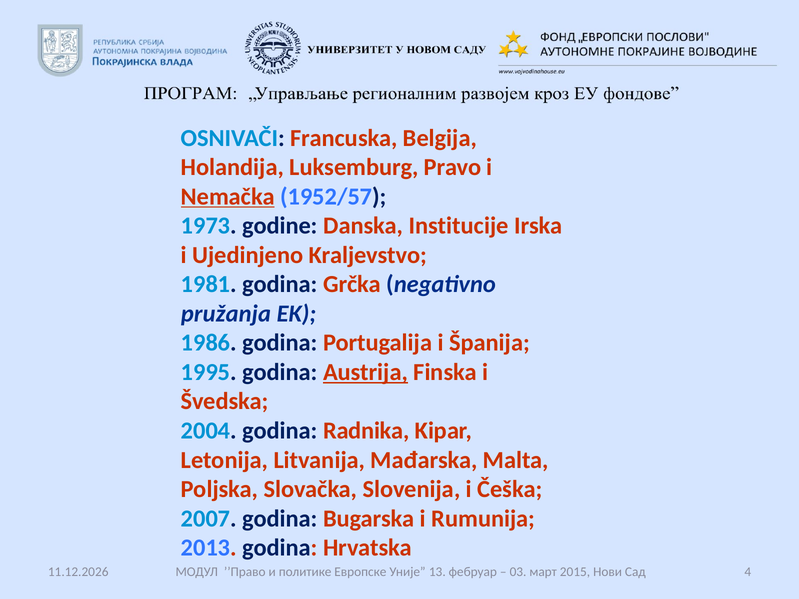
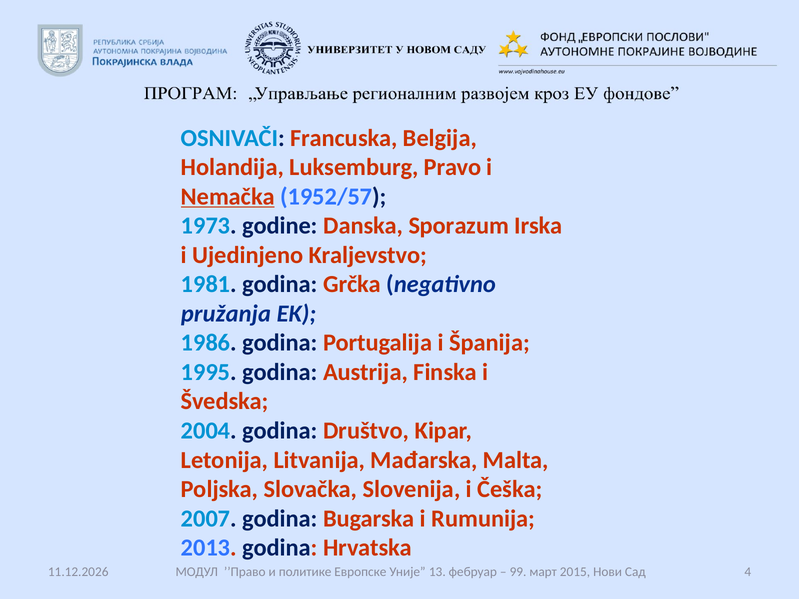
Institucije: Institucije -> Sporazum
Austrija underline: present -> none
Radnika: Radnika -> Društvo
03: 03 -> 99
